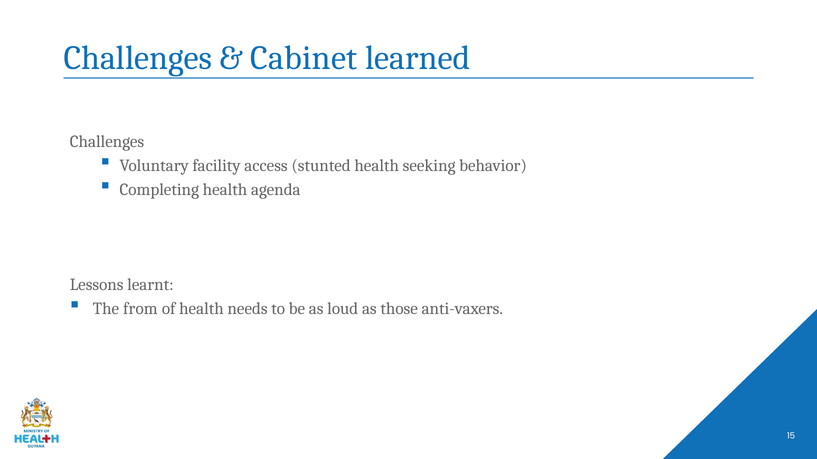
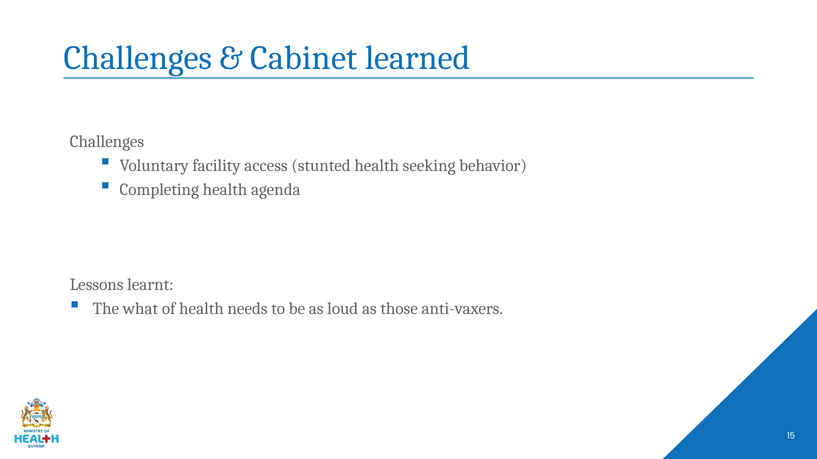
from: from -> what
